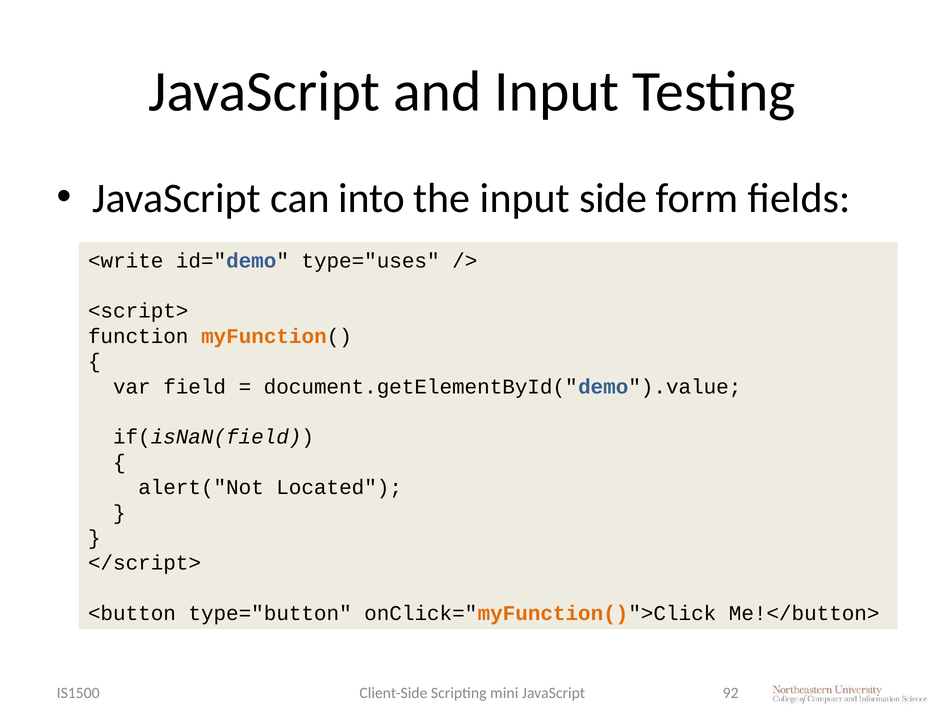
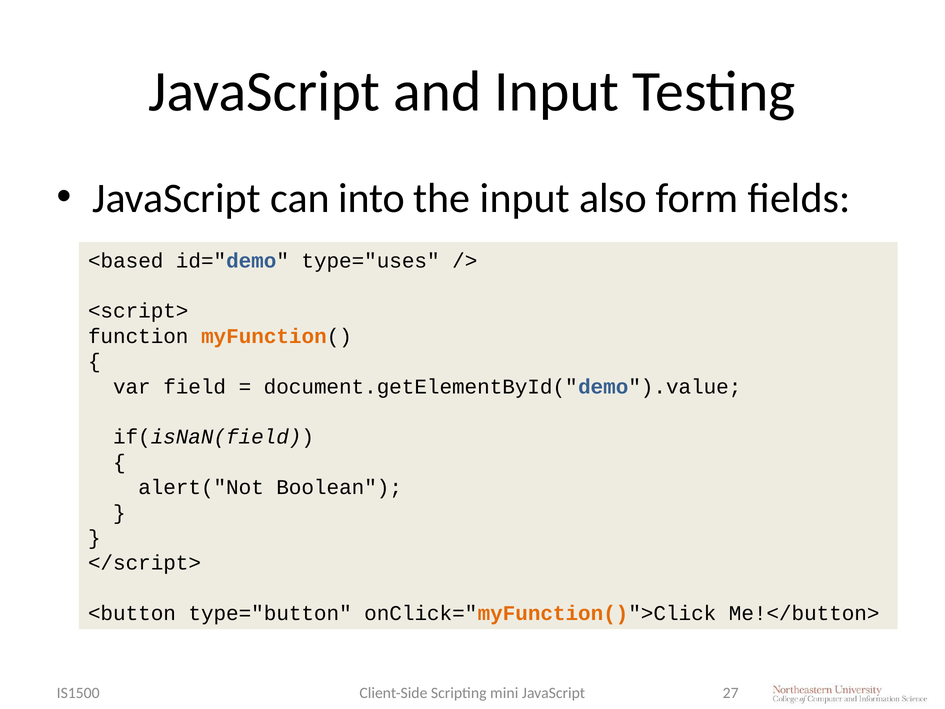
side: side -> also
<write: <write -> <based
Located: Located -> Boolean
92: 92 -> 27
